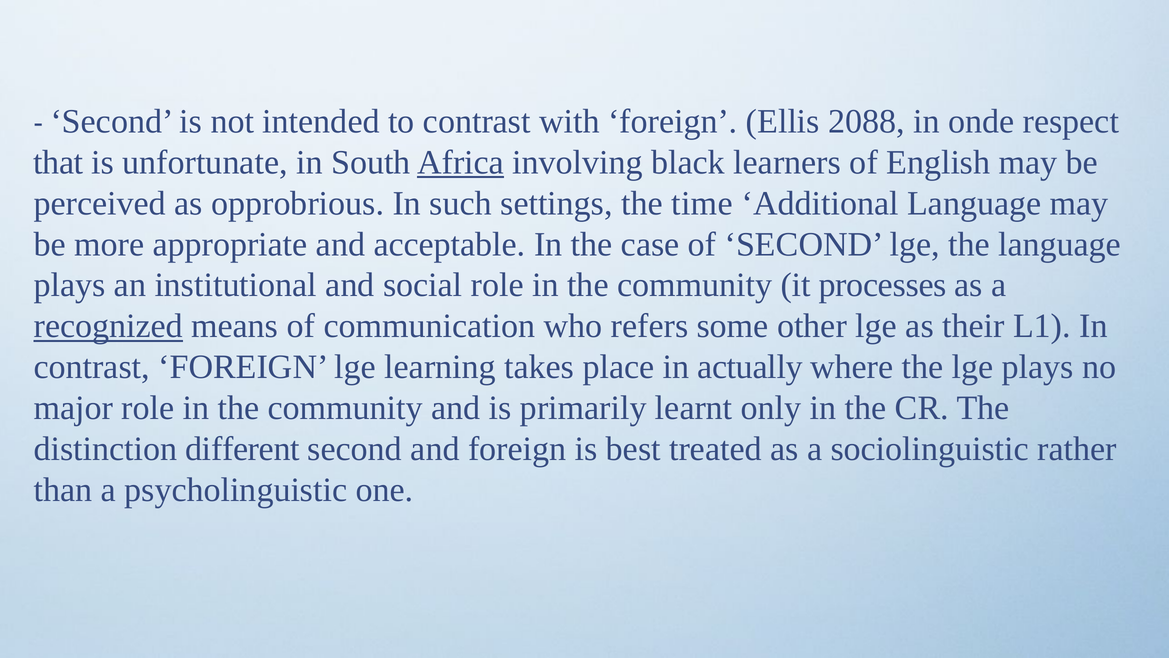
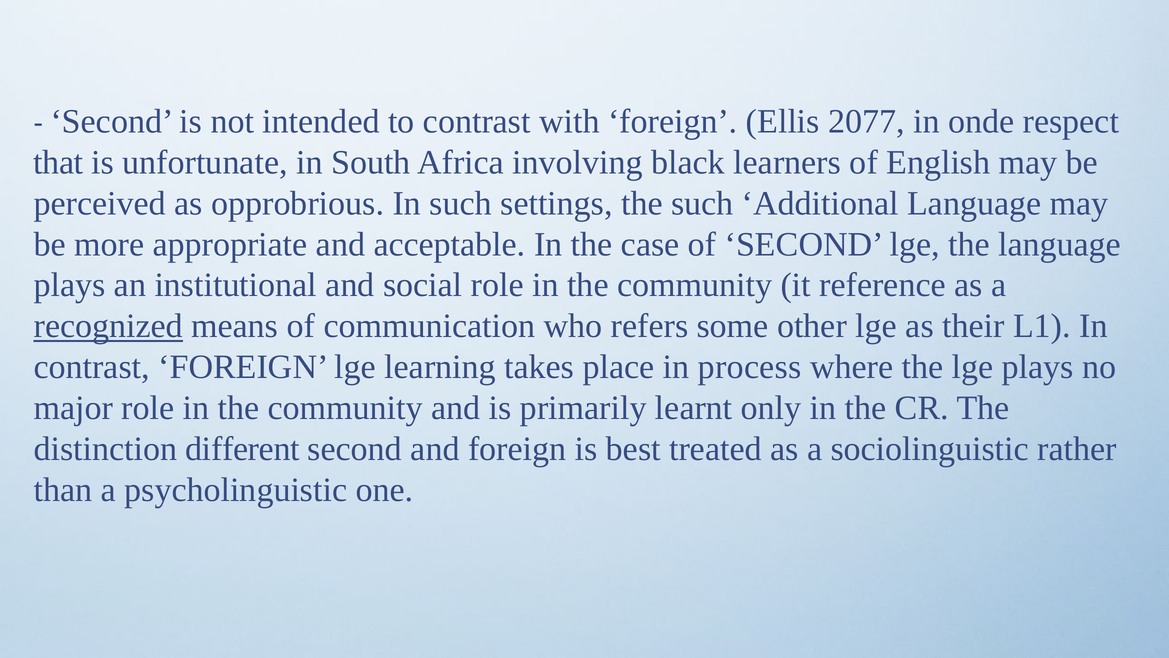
2088: 2088 -> 2077
Africa underline: present -> none
the time: time -> such
processes: processes -> reference
actually: actually -> process
